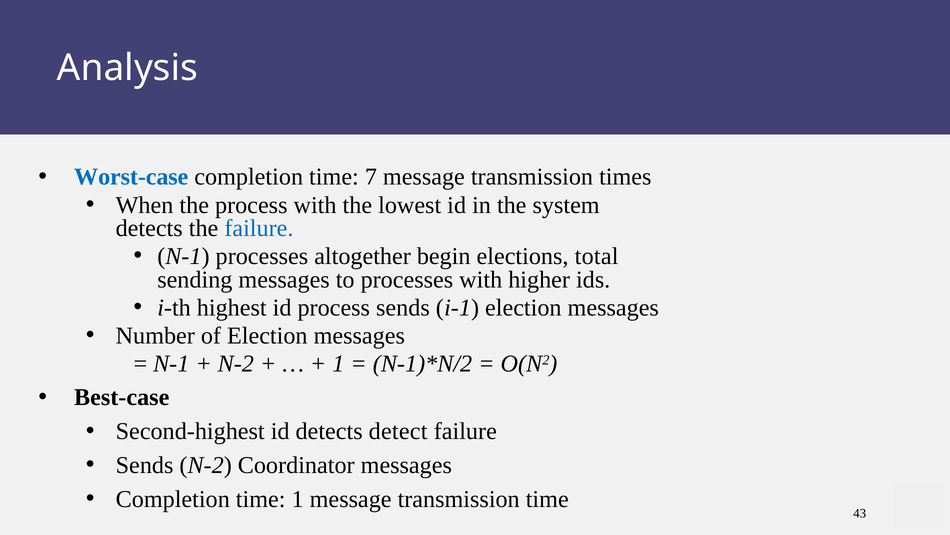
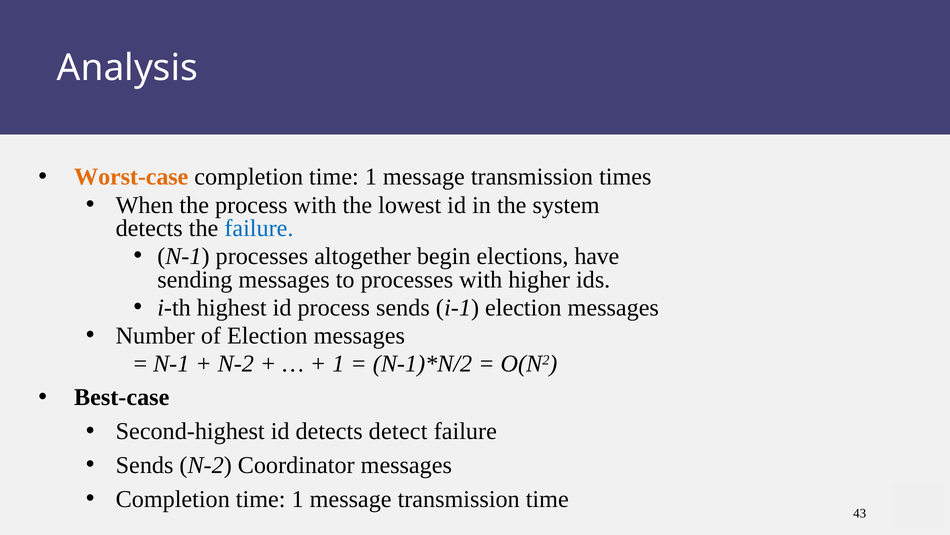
Worst-case colour: blue -> orange
7 at (371, 177): 7 -> 1
total: total -> have
